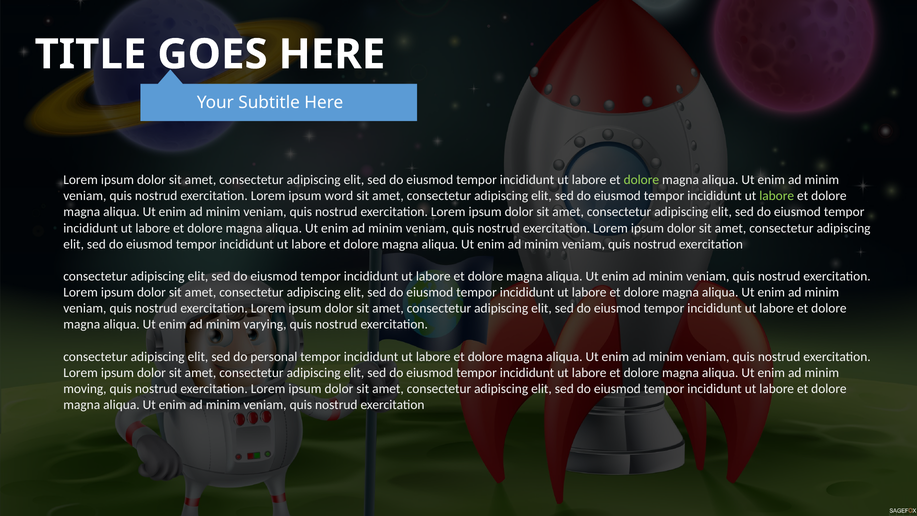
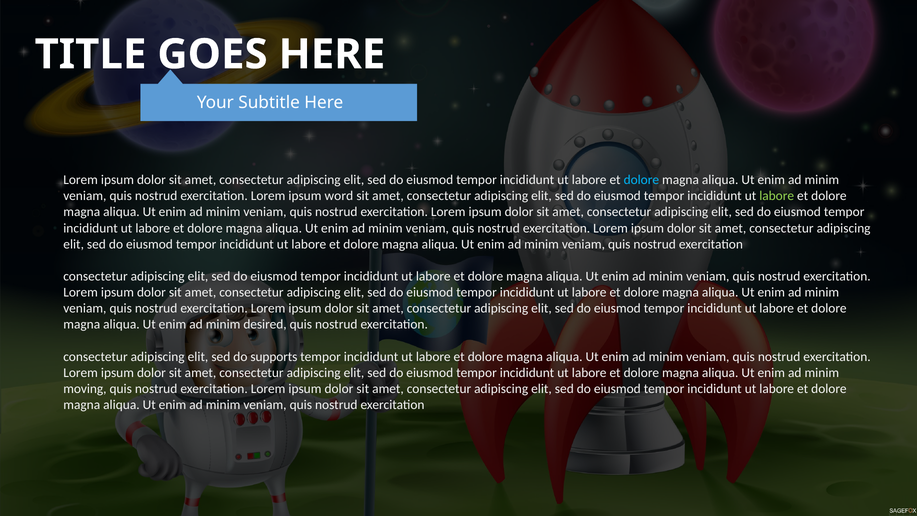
dolore at (641, 180) colour: light green -> light blue
varying: varying -> desired
personal: personal -> supports
